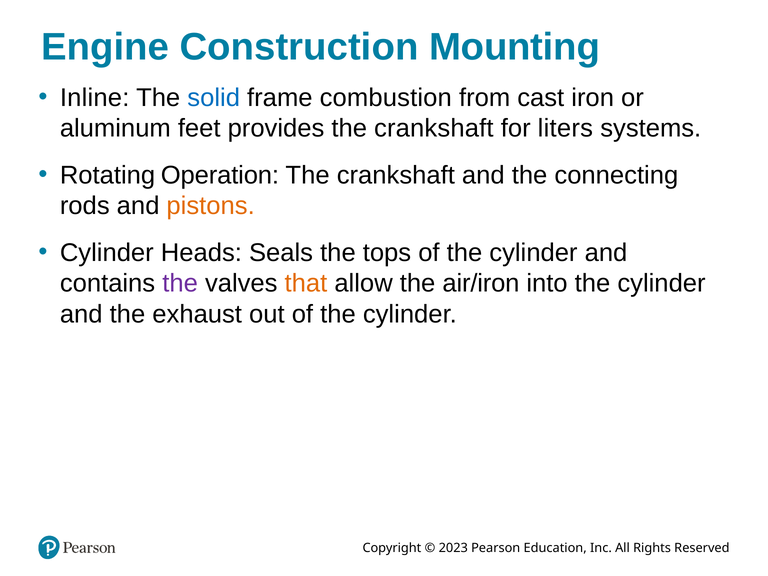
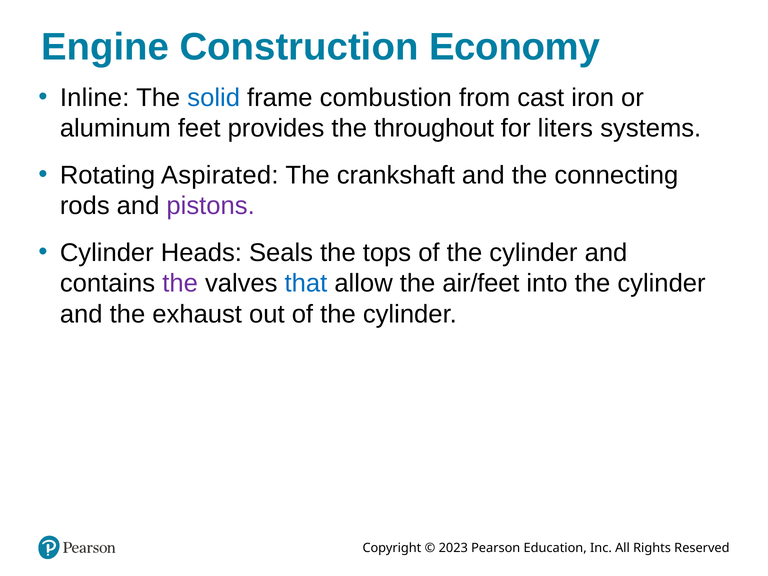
Mounting: Mounting -> Economy
provides the crankshaft: crankshaft -> throughout
Operation: Operation -> Aspirated
pistons colour: orange -> purple
that colour: orange -> blue
air/iron: air/iron -> air/feet
